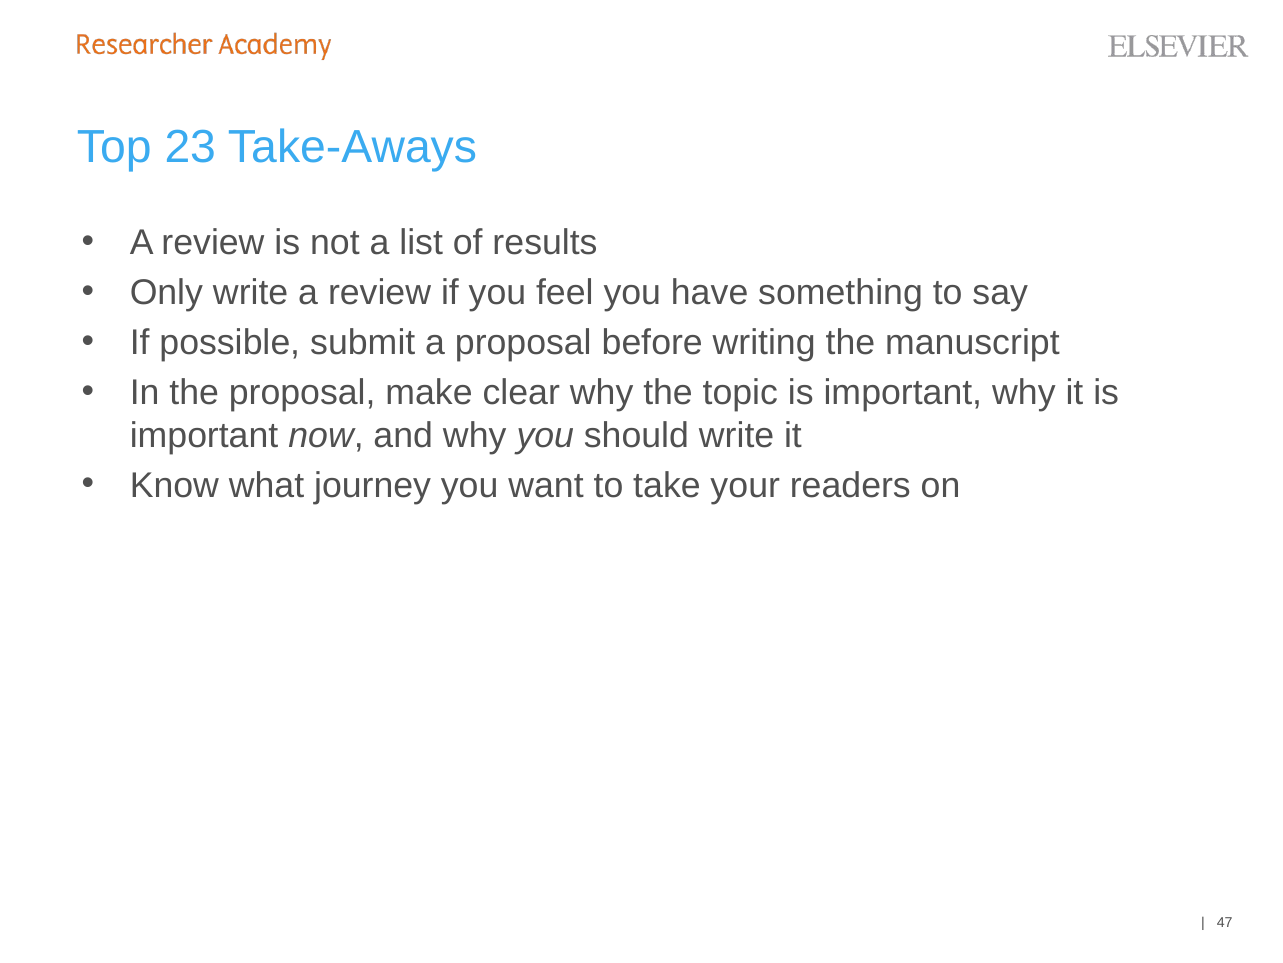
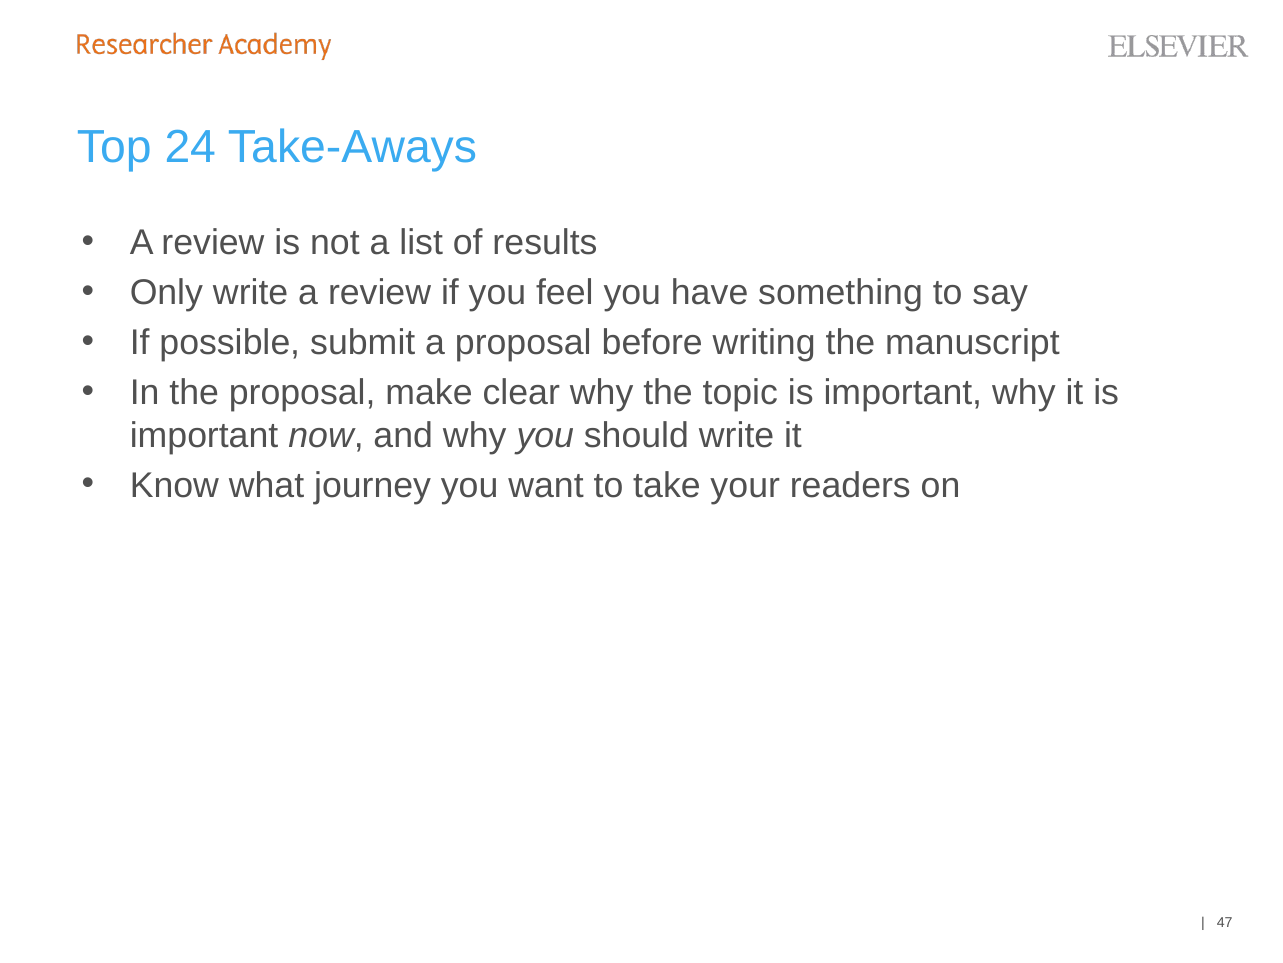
23: 23 -> 24
